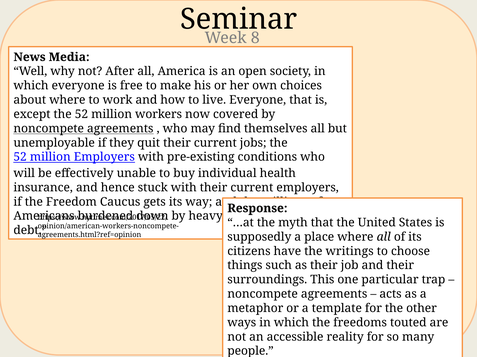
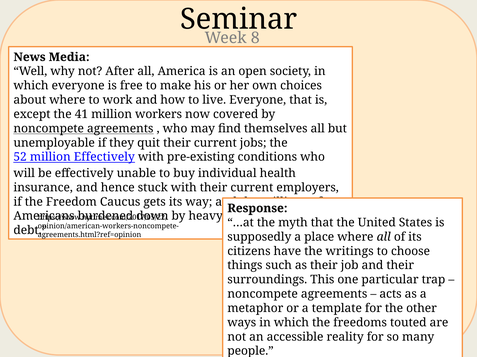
except the 52: 52 -> 41
million Employers: Employers -> Effectively
